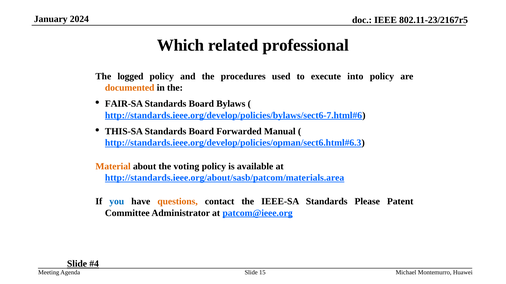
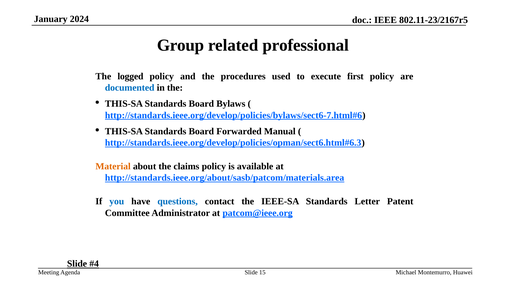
Which: Which -> Group
into: into -> first
documented colour: orange -> blue
FAIR-SA at (124, 104): FAIR-SA -> THIS-SA
voting: voting -> claims
questions colour: orange -> blue
Please: Please -> Letter
